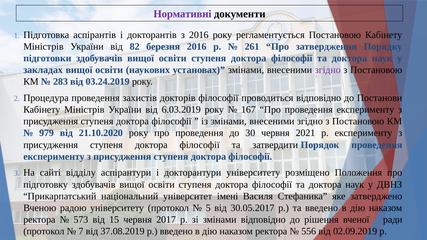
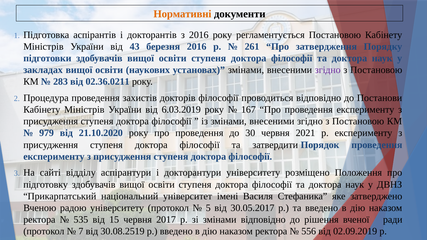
Нормативні colour: purple -> orange
82: 82 -> 43
03.24.2019: 03.24.2019 -> 02.36.0211
573: 573 -> 535
37.08.2019: 37.08.2019 -> 30.08.2519
